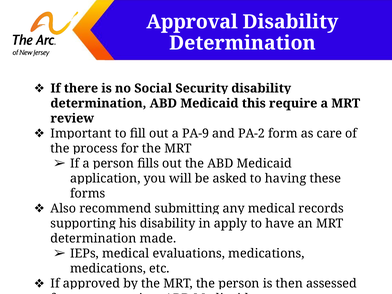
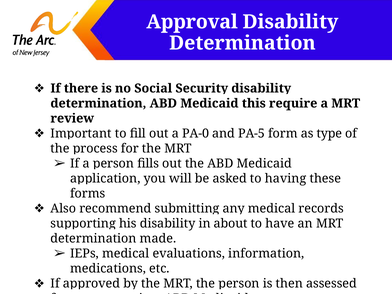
PA-9: PA-9 -> PA-0
PA-2: PA-2 -> PA-5
care: care -> type
apply: apply -> about
evaluations medications: medications -> information
